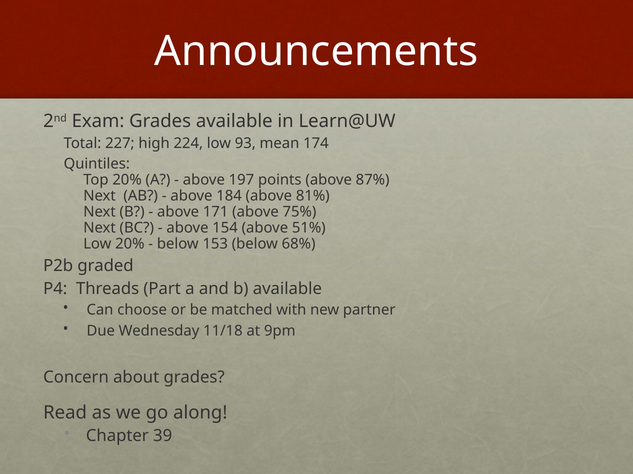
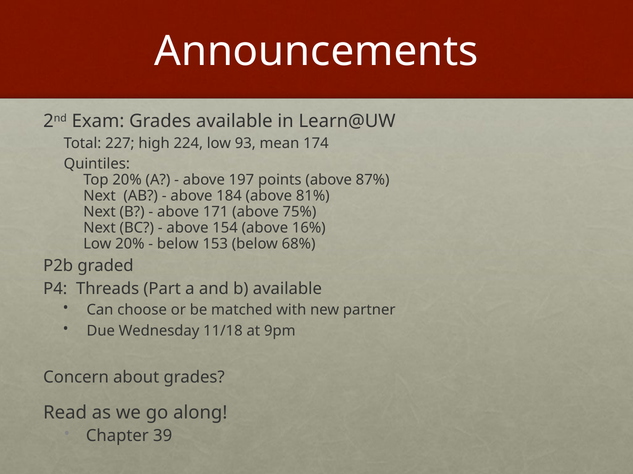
51%: 51% -> 16%
